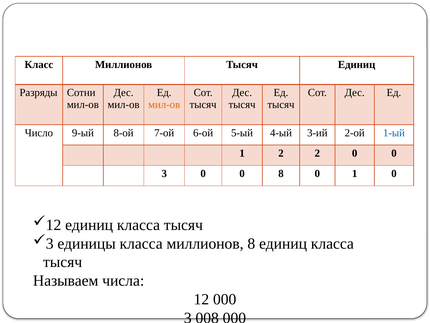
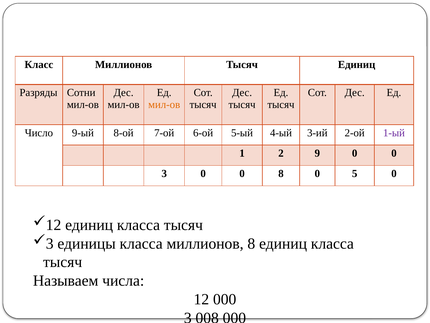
1-ый colour: blue -> purple
2 2: 2 -> 9
0 1: 1 -> 5
